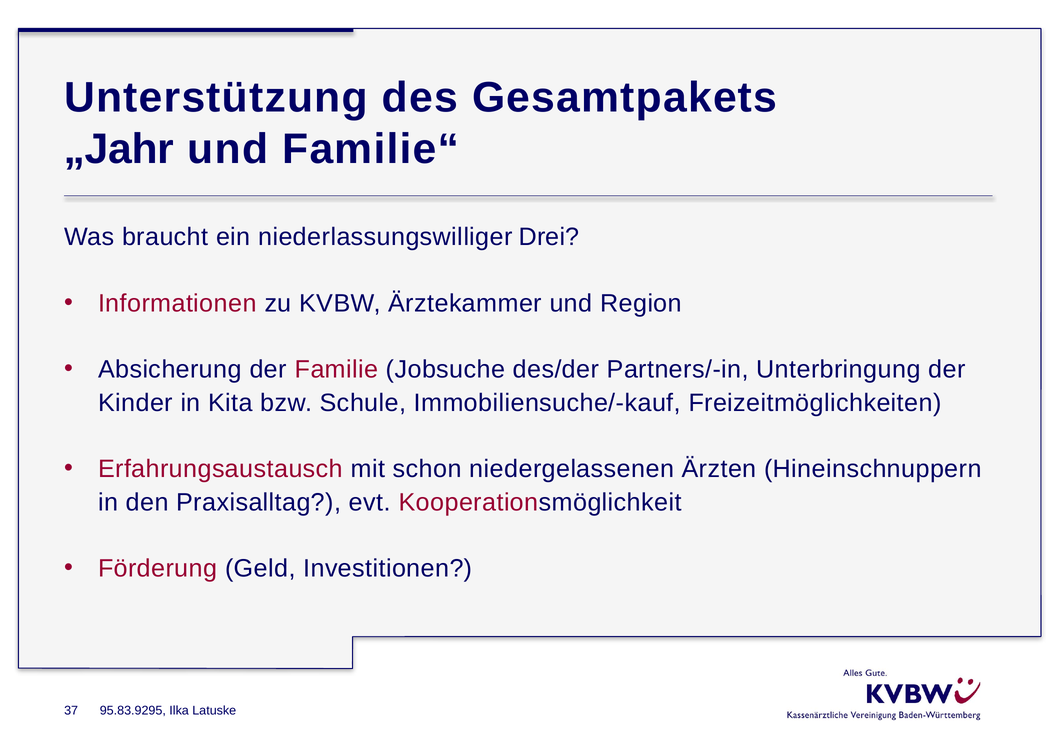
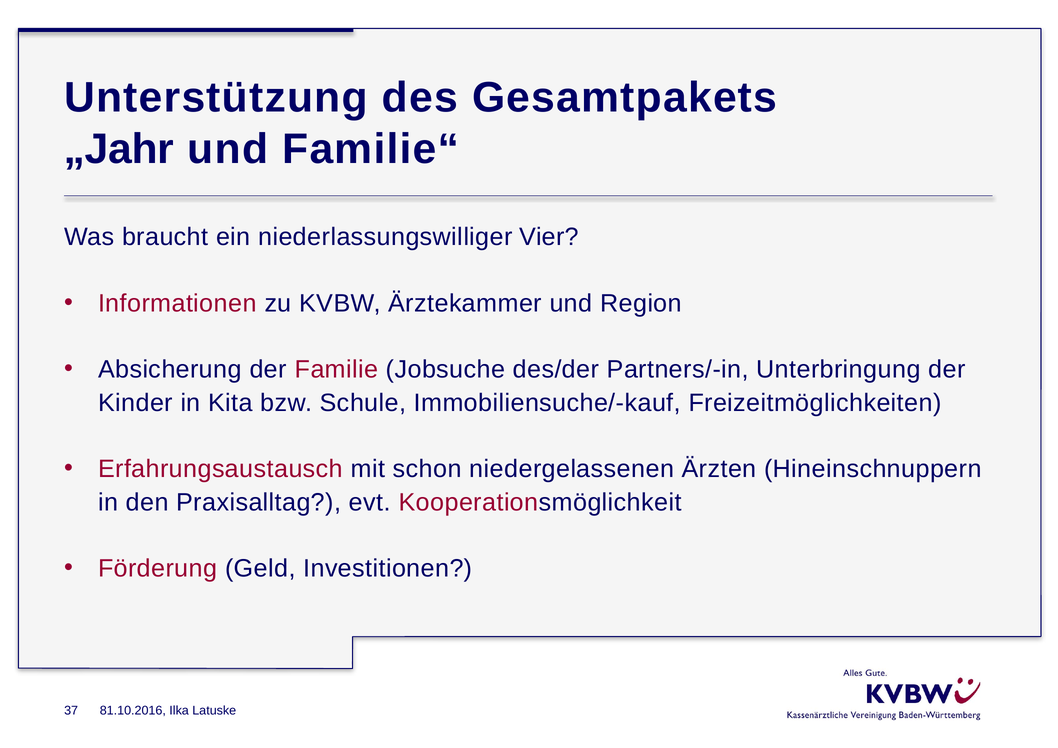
Drei: Drei -> Vier
95.83.9295: 95.83.9295 -> 81.10.2016
